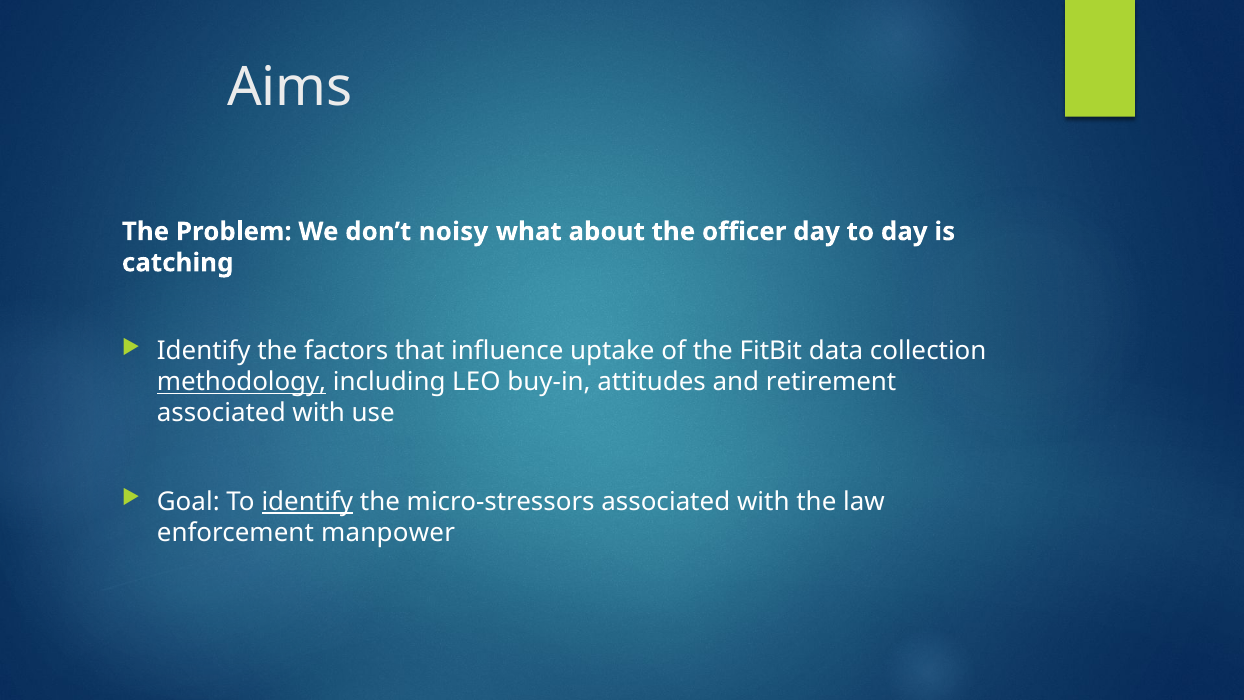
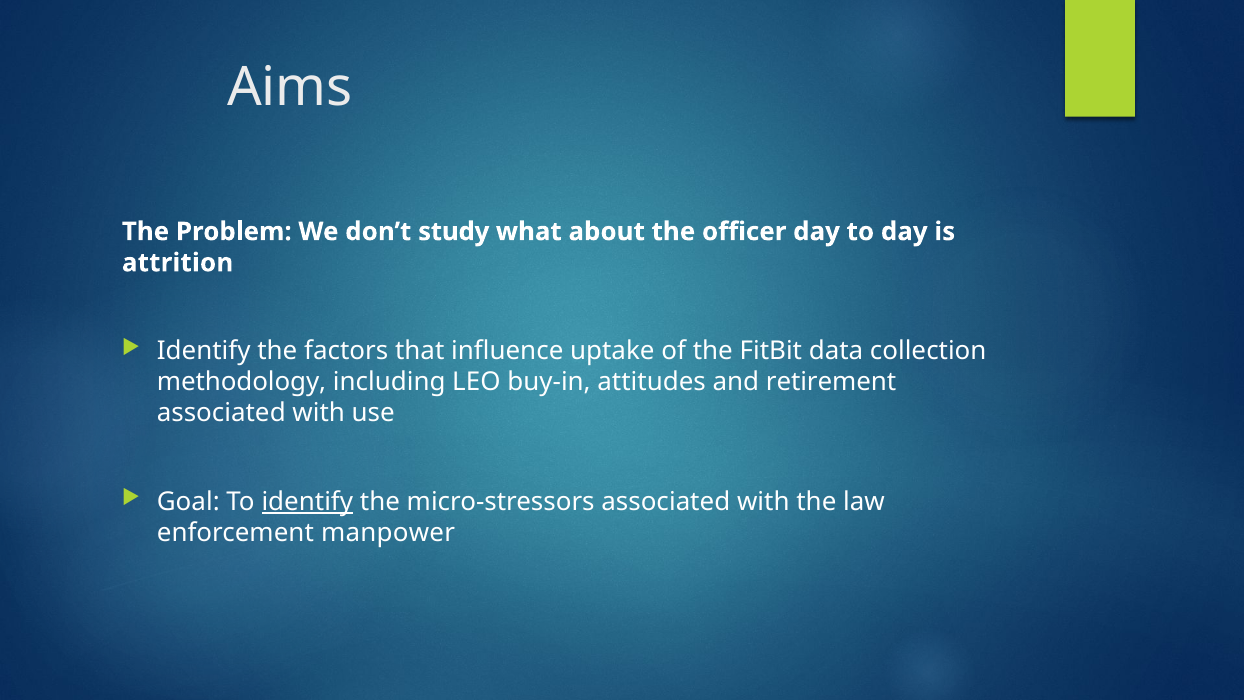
noisy: noisy -> study
catching: catching -> attrition
methodology underline: present -> none
